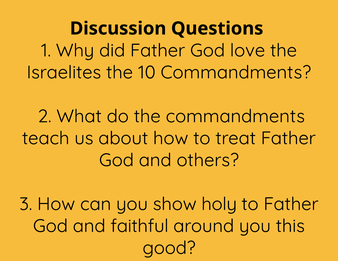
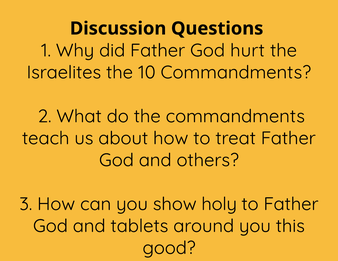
love: love -> hurt
faithful: faithful -> tablets
